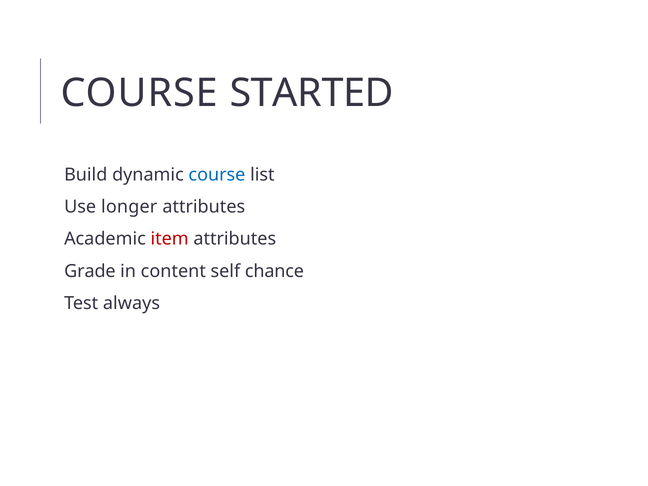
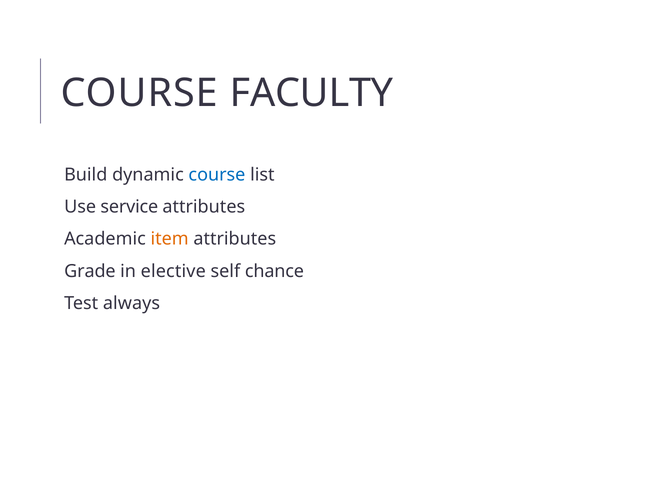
STARTED: STARTED -> FACULTY
longer: longer -> service
item colour: red -> orange
content: content -> elective
